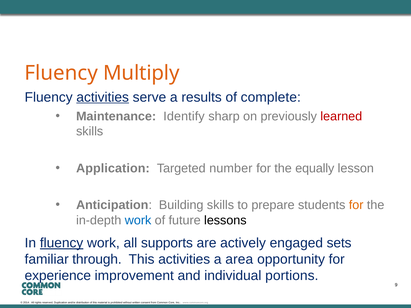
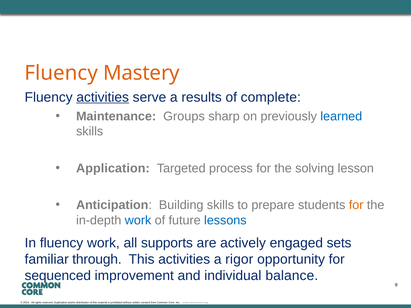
Multiply: Multiply -> Mastery
Identify: Identify -> Groups
learned colour: red -> blue
number: number -> process
equally: equally -> solving
lessons colour: black -> blue
fluency at (62, 243) underline: present -> none
area: area -> rigor
experience: experience -> sequenced
portions: portions -> balance
